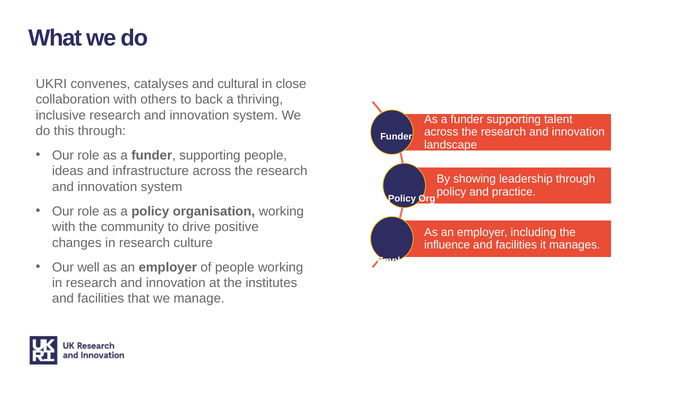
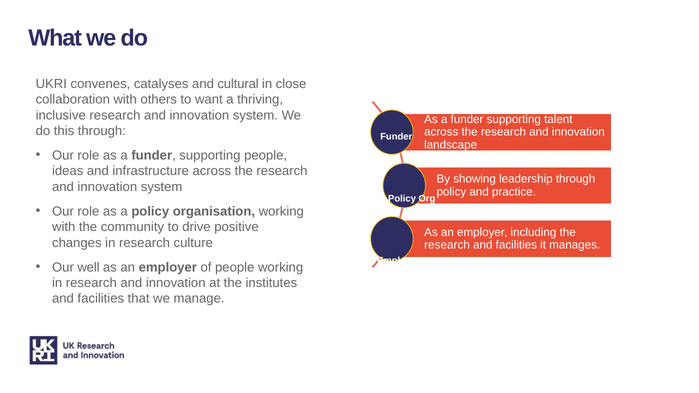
back: back -> want
influence at (447, 245): influence -> research
